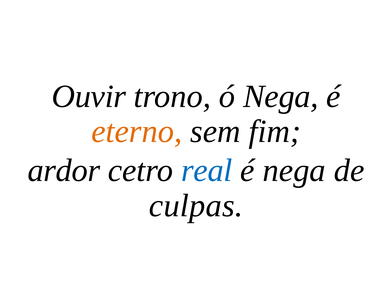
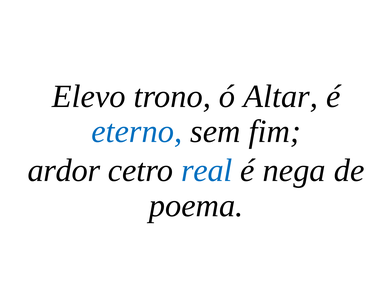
Ouvir: Ouvir -> Elevo
ó Nega: Nega -> Altar
eterno colour: orange -> blue
culpas: culpas -> poema
